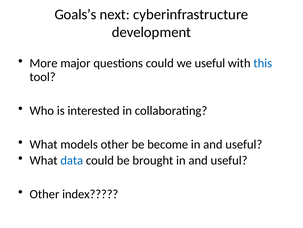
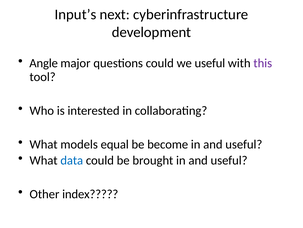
Goals’s: Goals’s -> Input’s
More: More -> Angle
this colour: blue -> purple
models other: other -> equal
